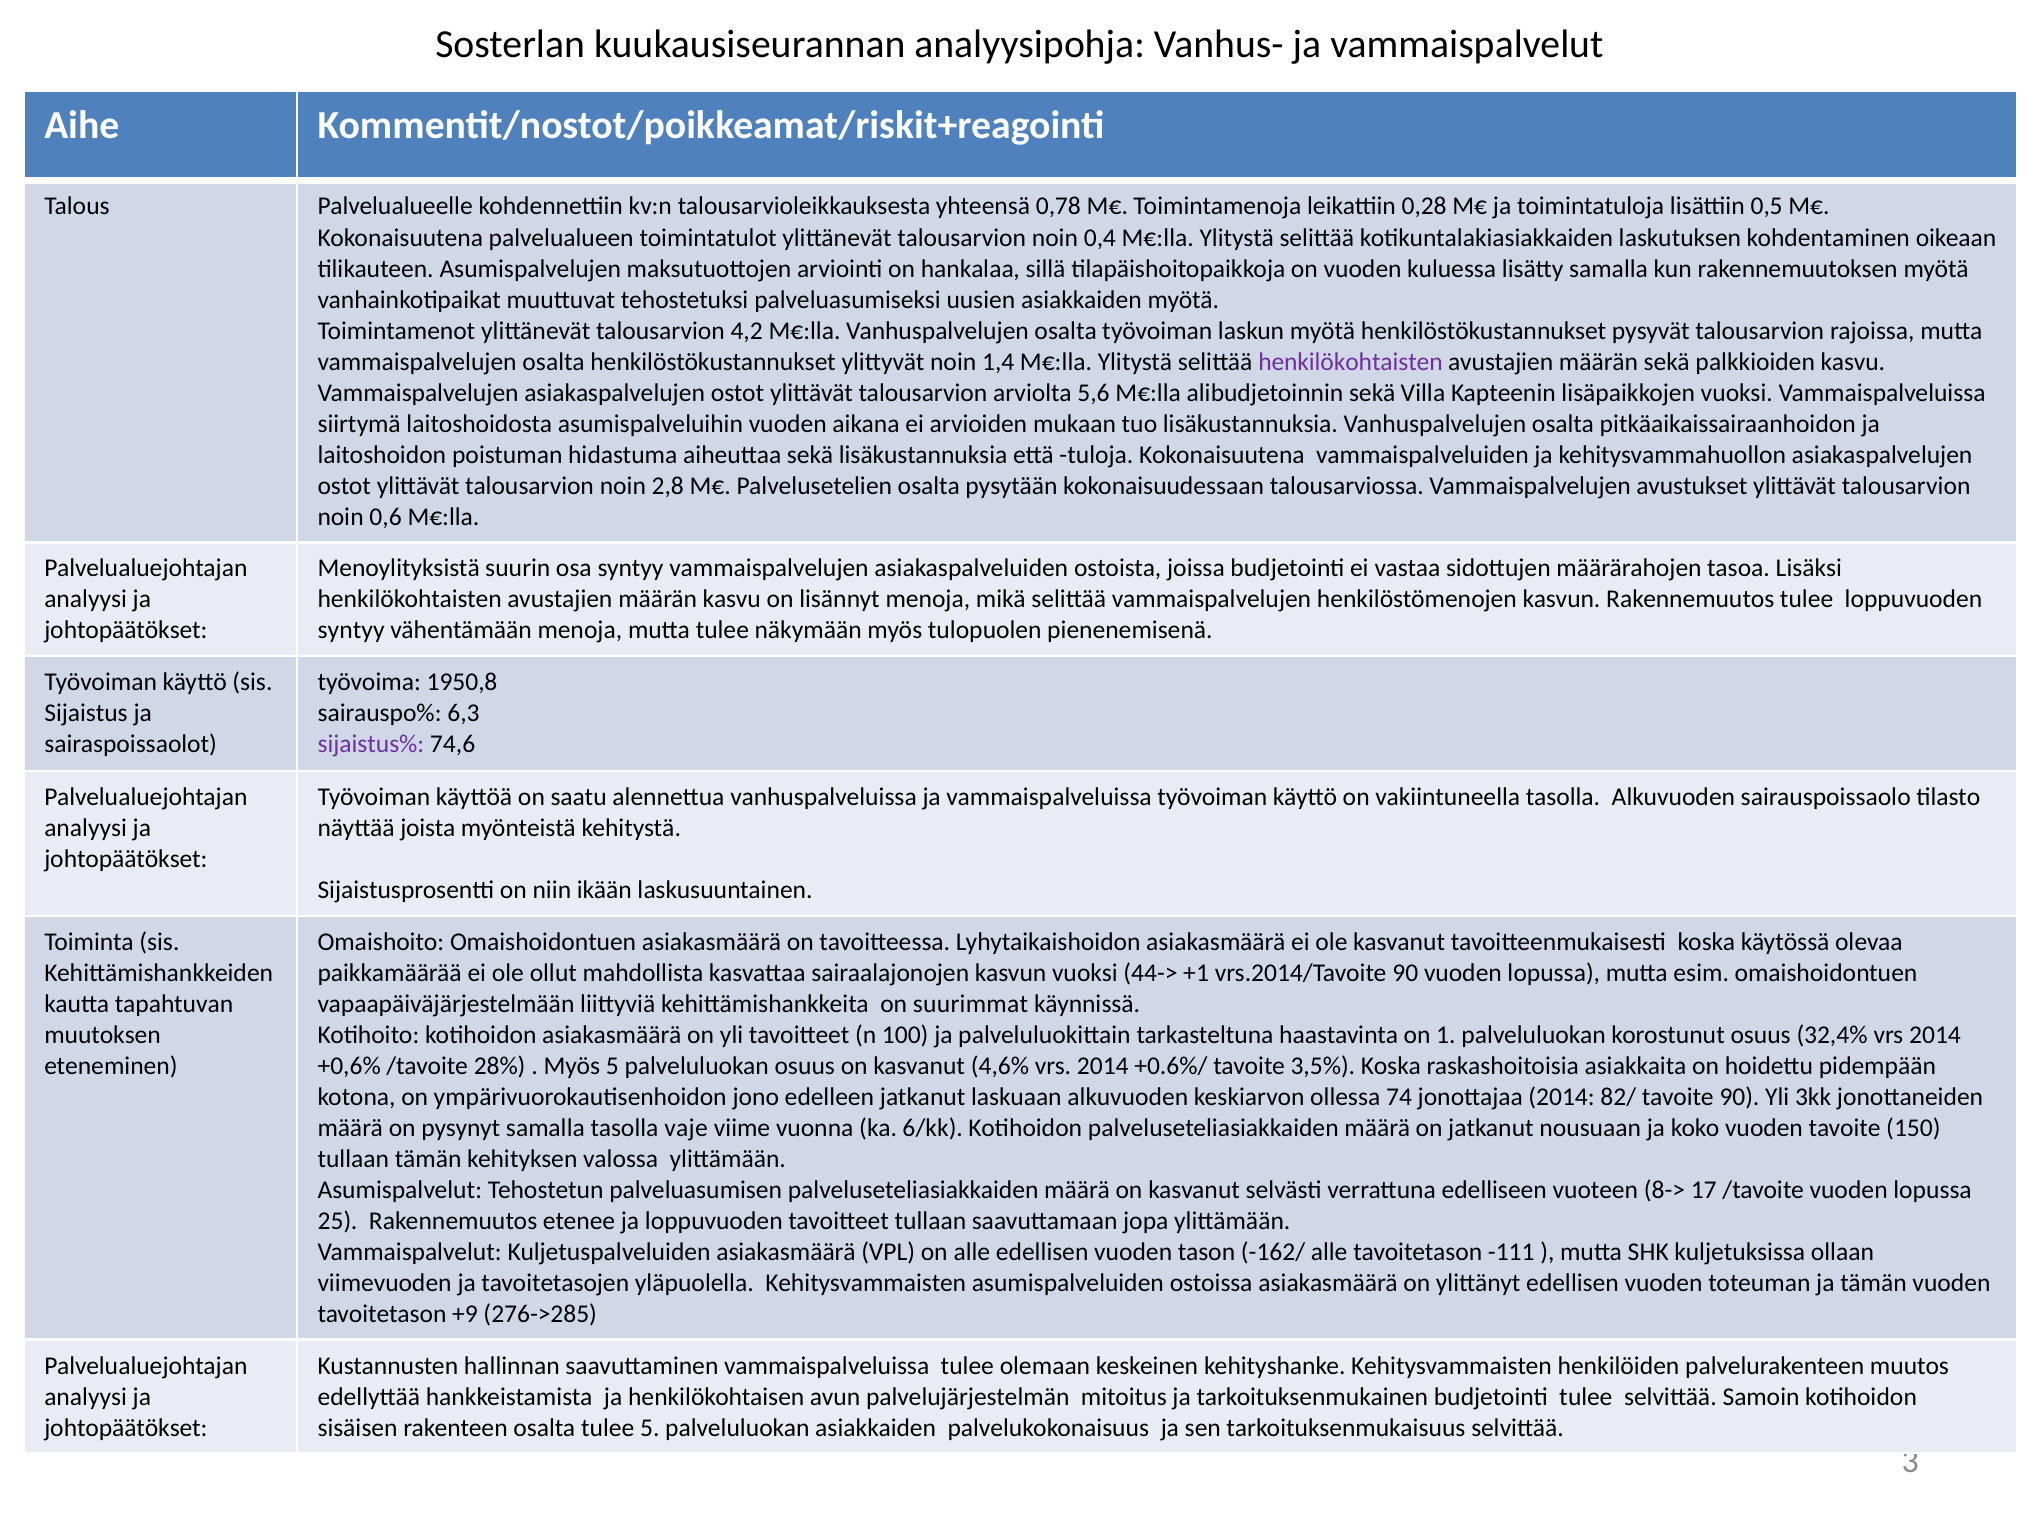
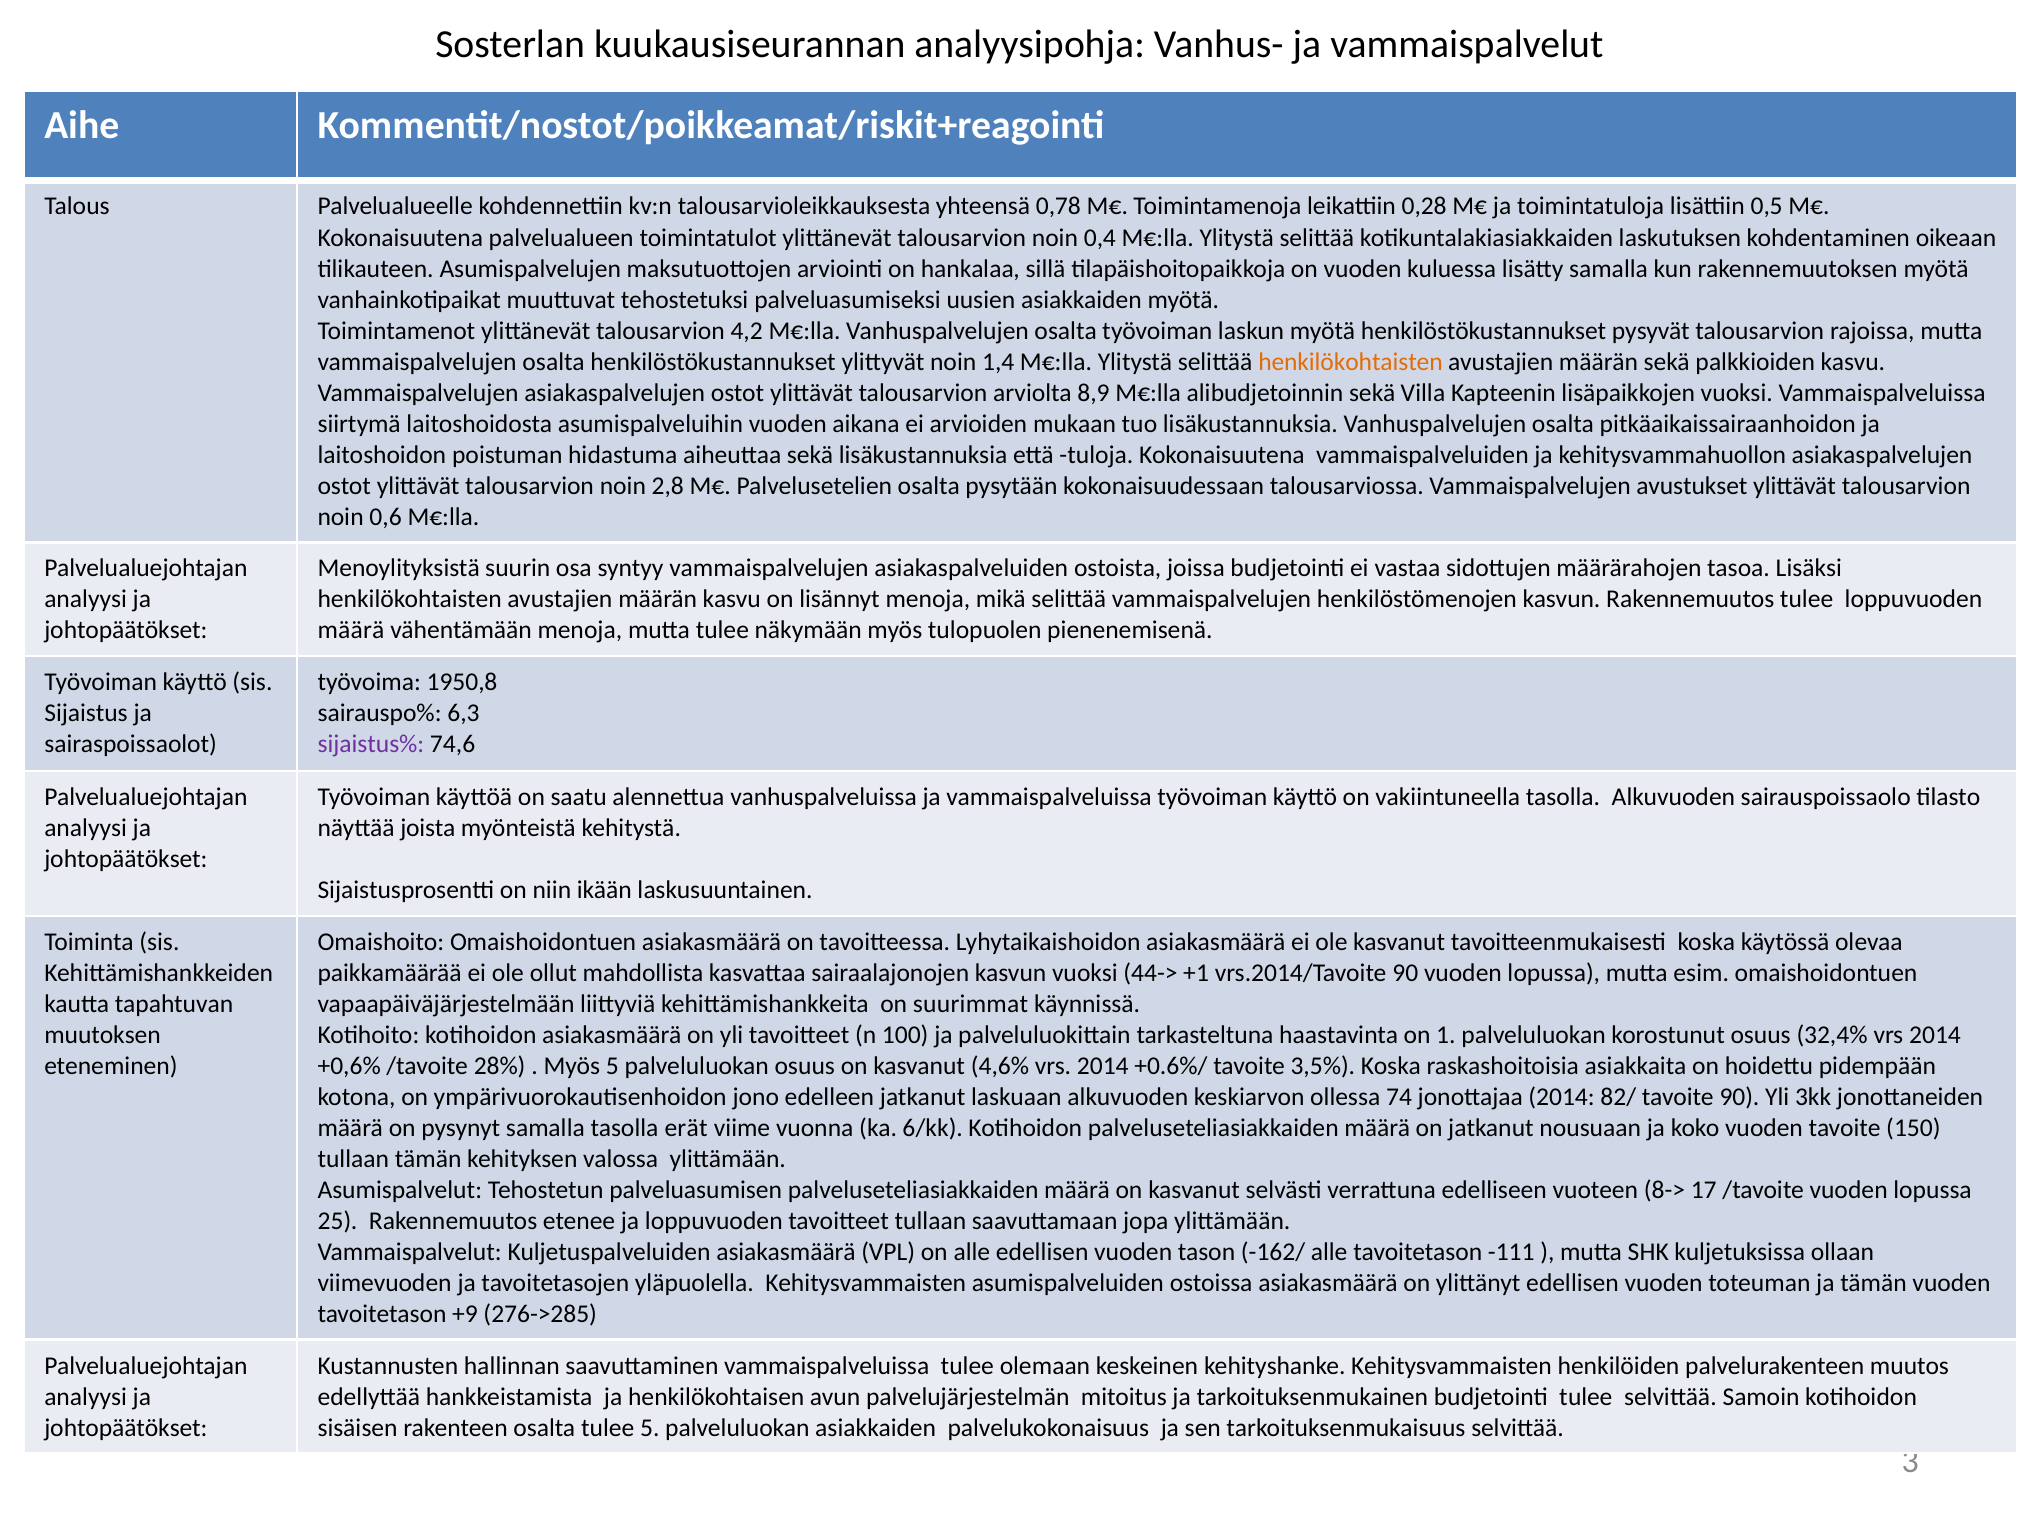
henkilökohtaisten at (1350, 362) colour: purple -> orange
5,6: 5,6 -> 8,9
syntyy at (351, 630): syntyy -> määrä
vaje: vaje -> erät
